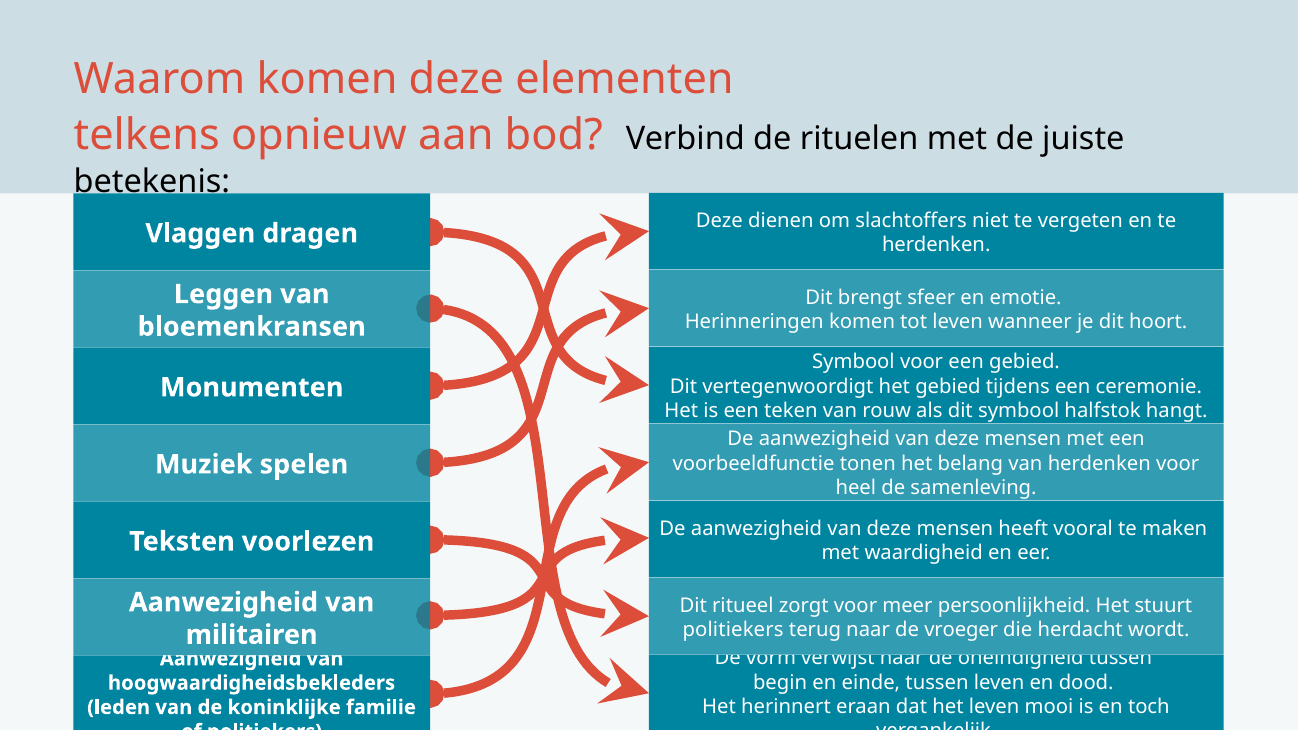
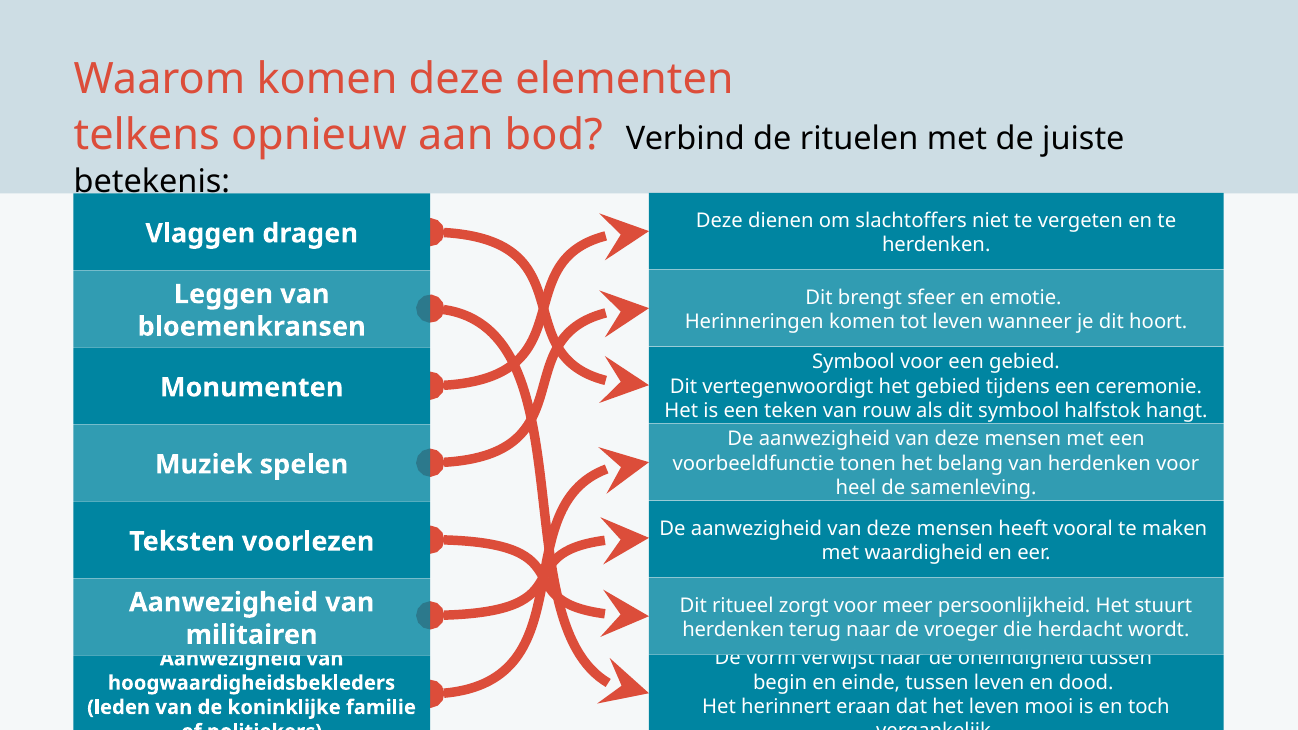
politiekers at (733, 630): politiekers -> herdenken
